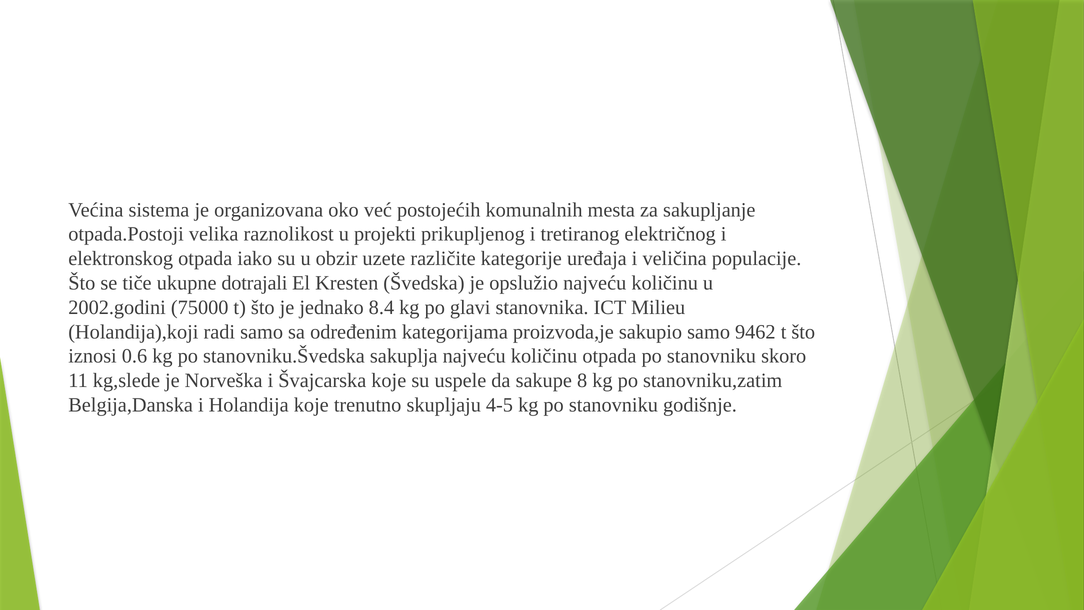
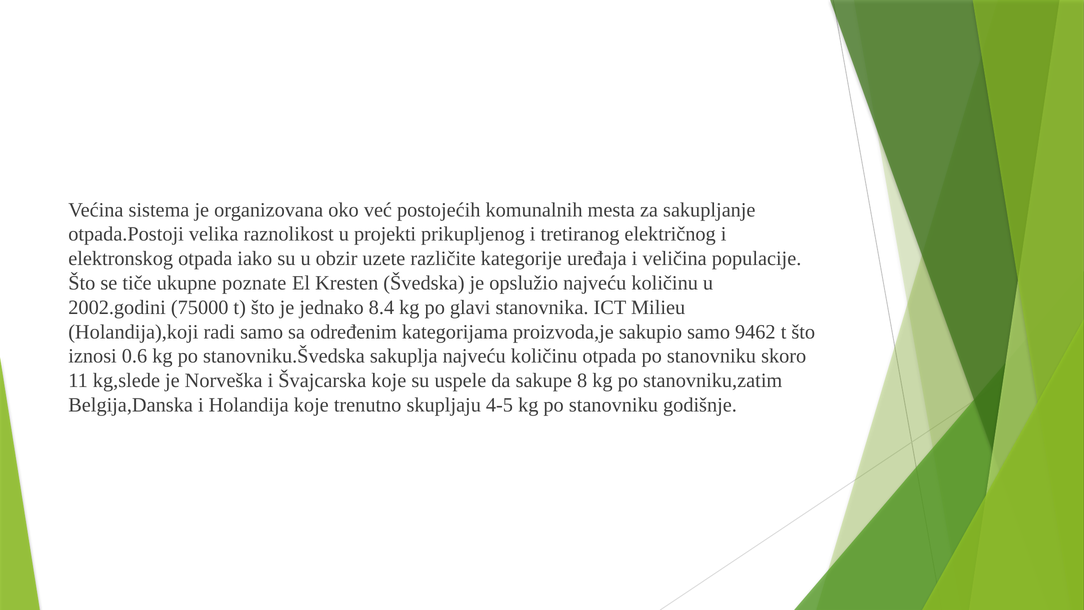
dotrajali: dotrajali -> poznate
